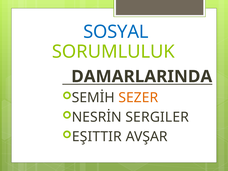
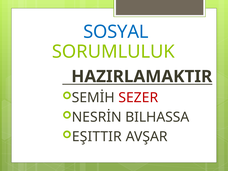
DAMARLARINDA: DAMARLARINDA -> HAZIRLAMAKTIR
SEZER colour: orange -> red
SERGILER: SERGILER -> BILHASSA
